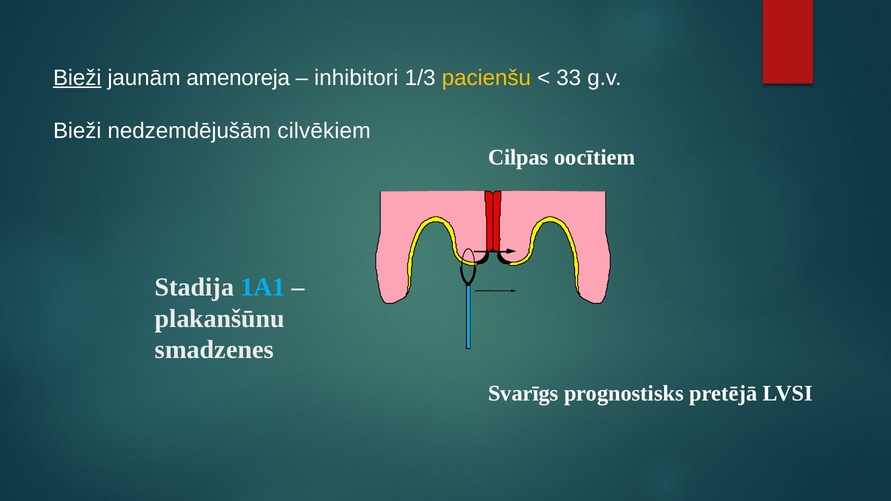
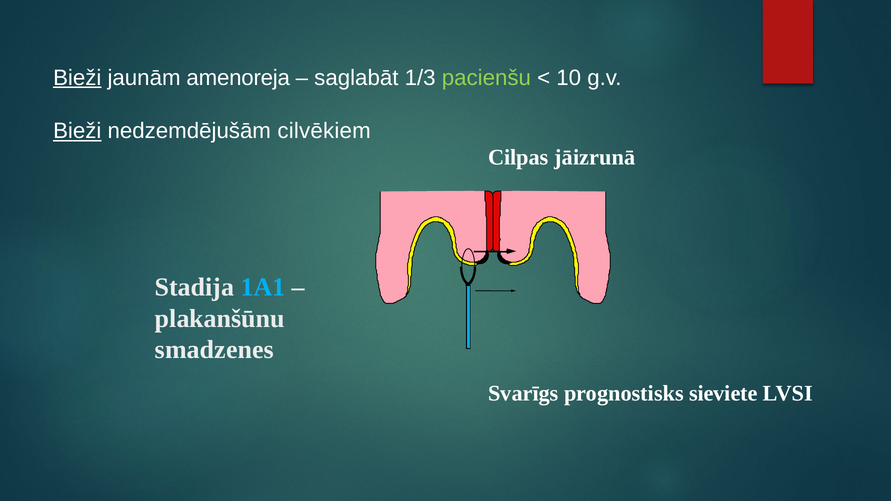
inhibitori: inhibitori -> saglabāt
pacienšu colour: yellow -> light green
33: 33 -> 10
Bieži at (77, 131) underline: none -> present
oocītiem: oocītiem -> jāizrunā
pretējā: pretējā -> sieviete
